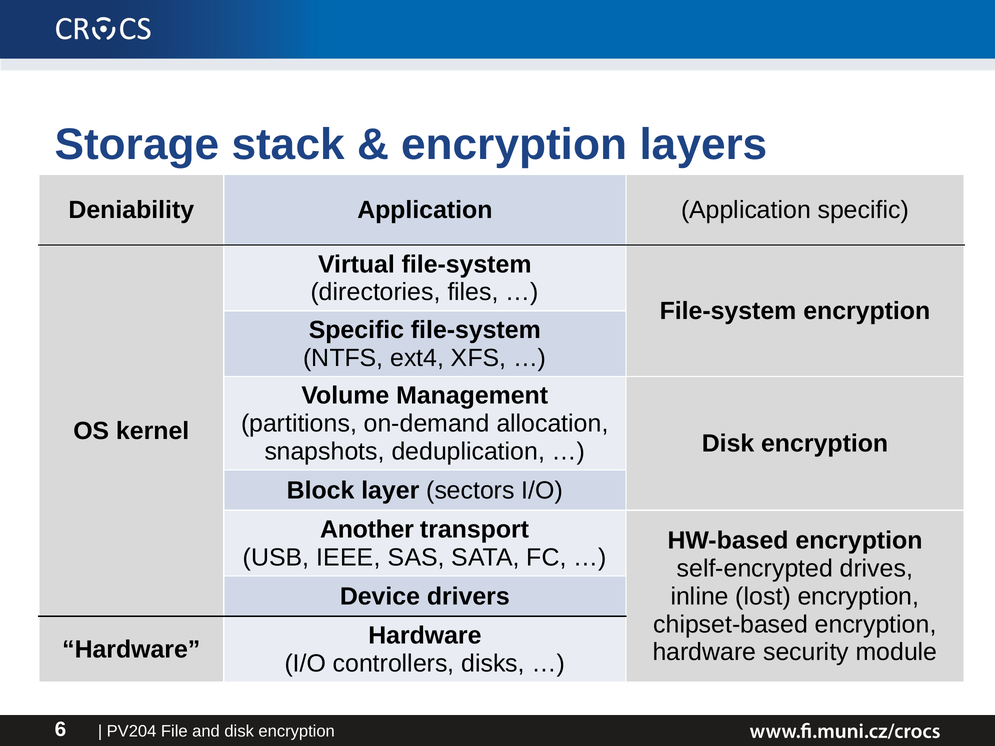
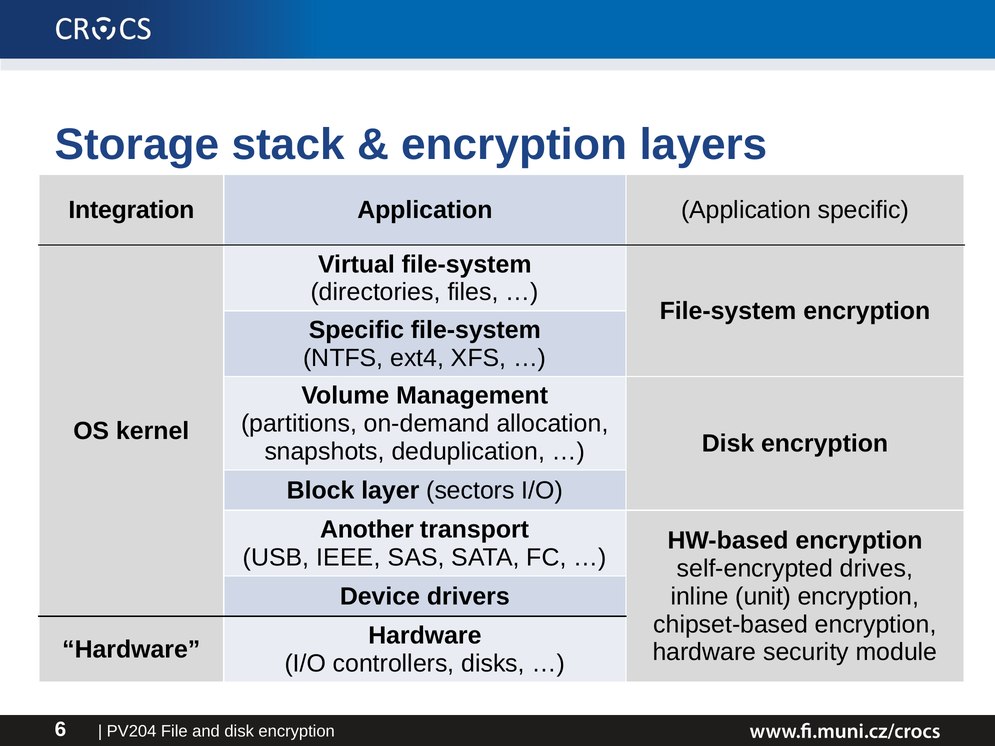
Deniability: Deniability -> Integration
lost: lost -> unit
